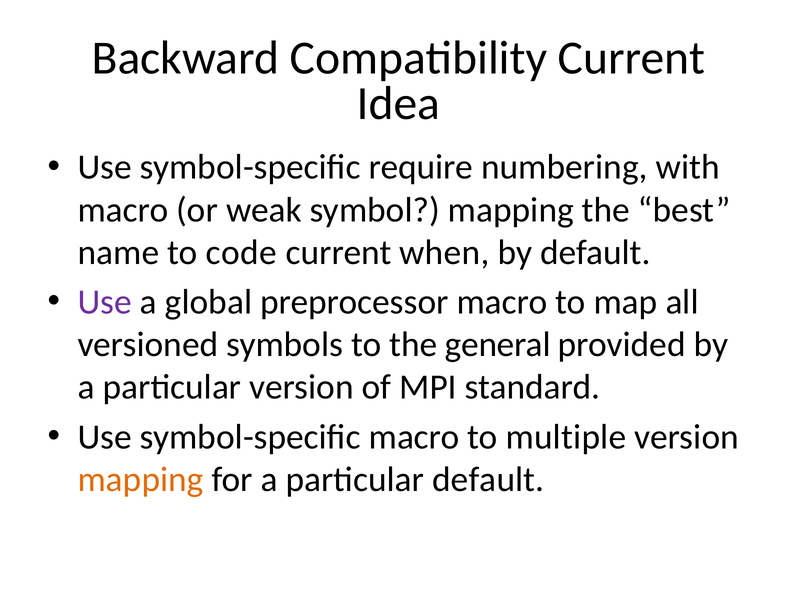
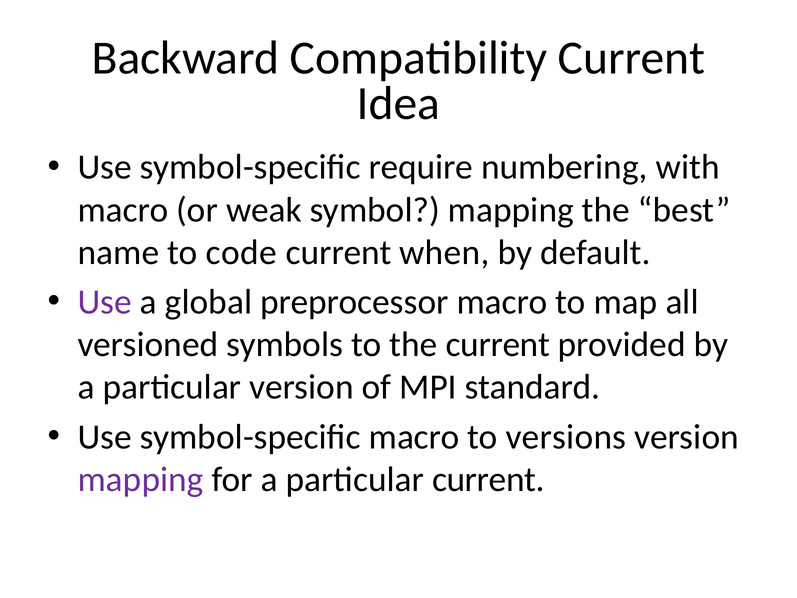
the general: general -> current
multiple: multiple -> versions
mapping at (141, 479) colour: orange -> purple
particular default: default -> current
